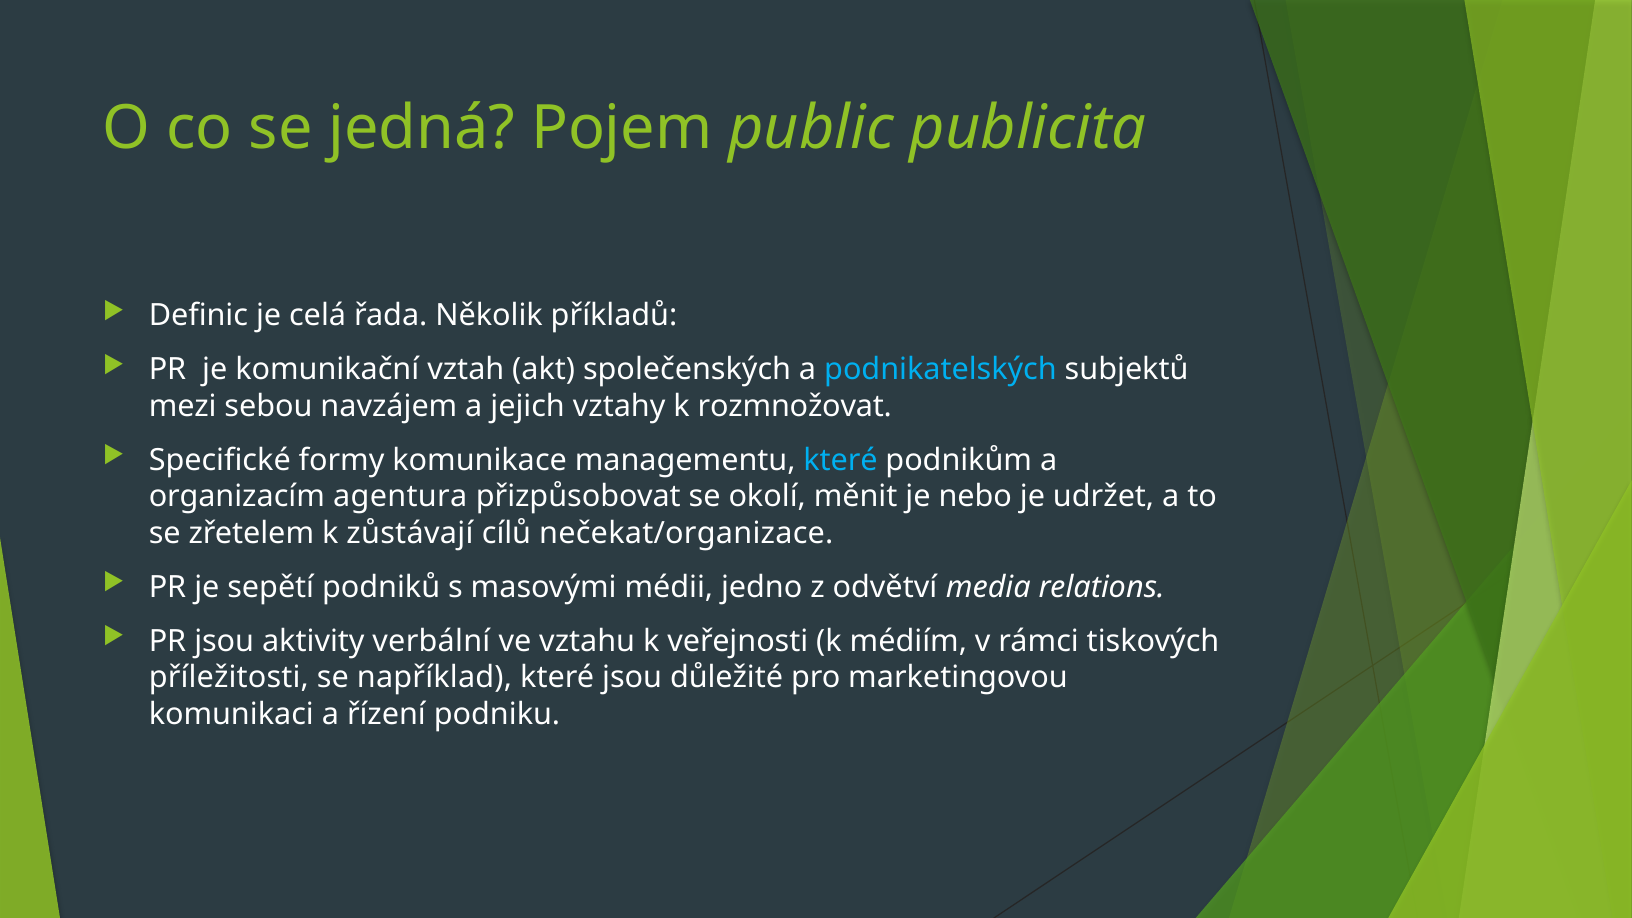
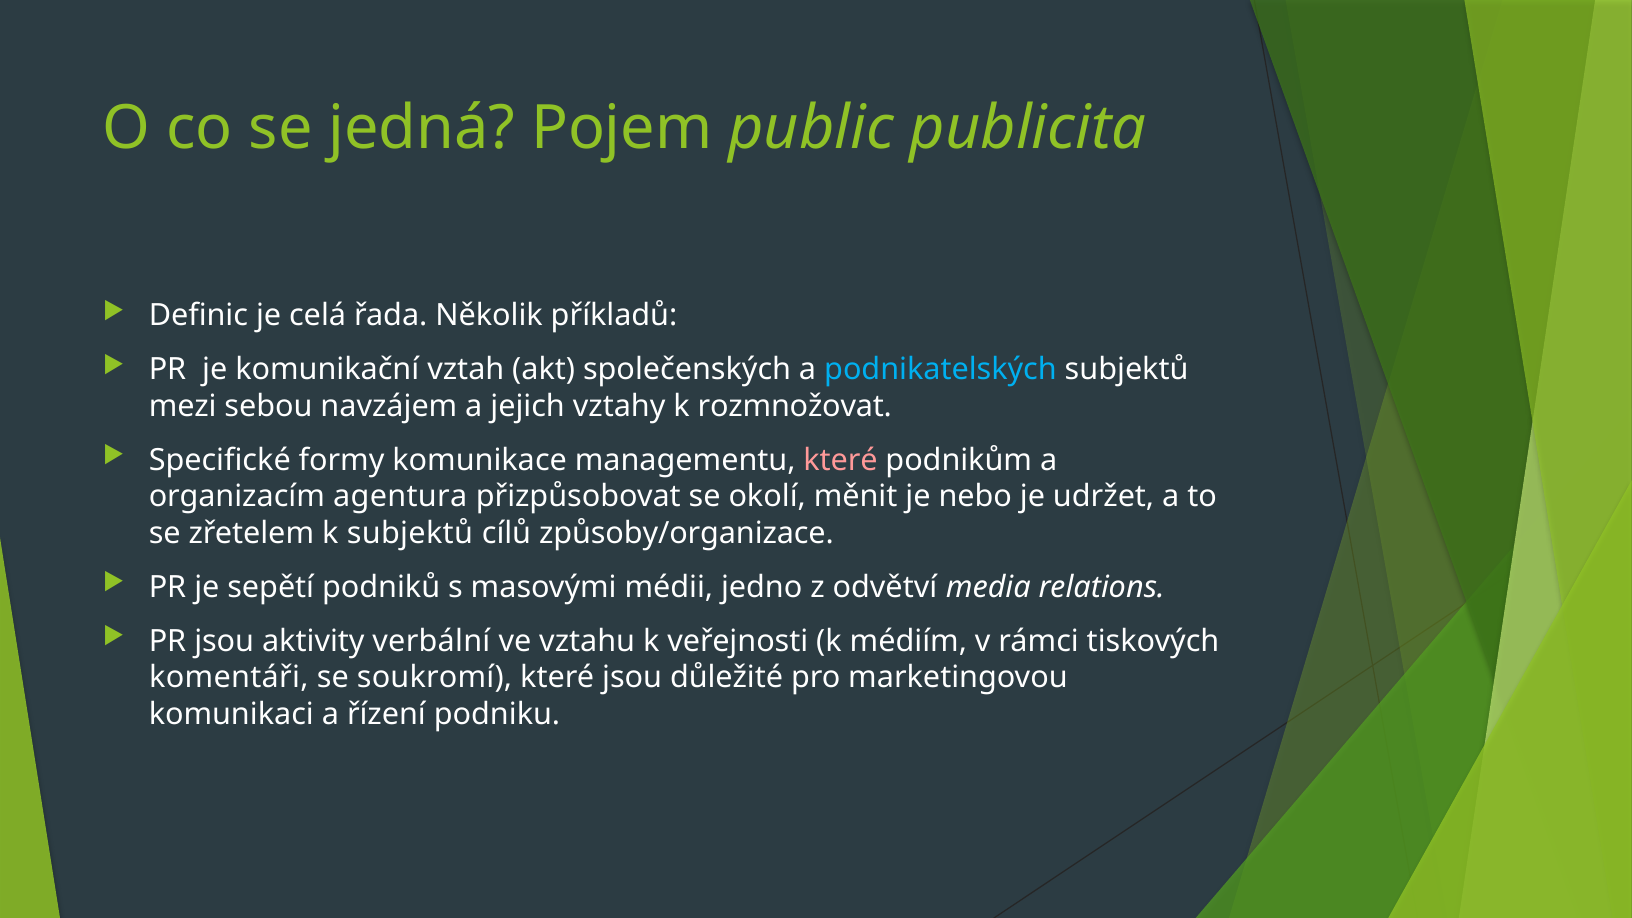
které at (841, 460) colour: light blue -> pink
k zůstávají: zůstávají -> subjektů
nečekat/organizace: nečekat/organizace -> způsoby/organizace
příležitosti: příležitosti -> komentáři
například: například -> soukromí
